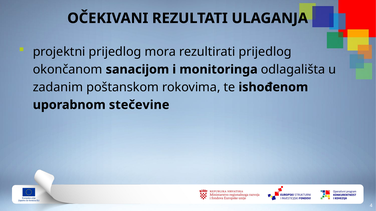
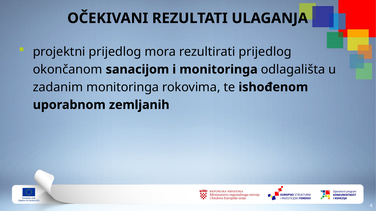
zadanim poštanskom: poštanskom -> monitoringa
stečevine: stečevine -> zemljanih
